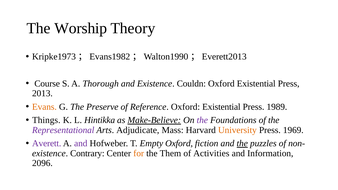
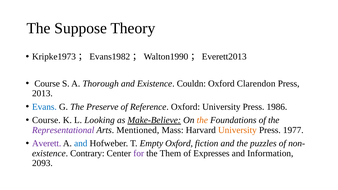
Worship: Worship -> Suppose
Existential at (256, 84): Existential -> Clarendon
Evans colour: orange -> blue
Reference Oxford Existential: Existential -> University
1989: 1989 -> 1986
Things at (46, 120): Things -> Course
Hintikka: Hintikka -> Looking
the at (202, 120) colour: purple -> orange
Adjudicate: Adjudicate -> Mentioned
1969: 1969 -> 1977
and at (81, 144) colour: purple -> blue
the at (242, 144) underline: present -> none
for colour: orange -> purple
Activities: Activities -> Expresses
2096: 2096 -> 2093
